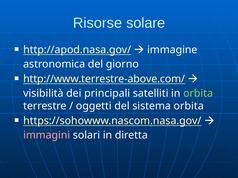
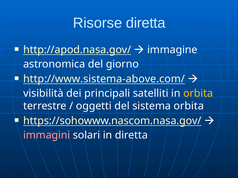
Risorse solare: solare -> diretta
http://www.terrestre-above.com/: http://www.terrestre-above.com/ -> http://www.sistema-above.com/
orbita at (198, 94) colour: light green -> yellow
